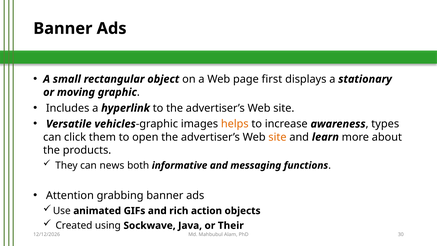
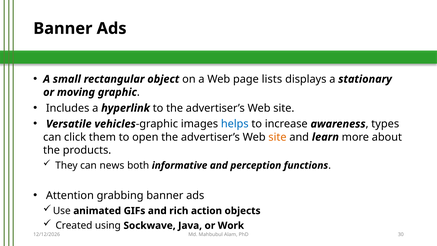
first: first -> lists
helps colour: orange -> blue
messaging: messaging -> perception
Their: Their -> Work
